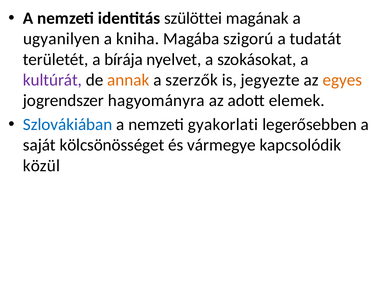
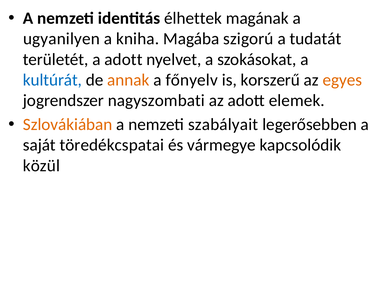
szülöttei: szülöttei -> élhettek
a bírája: bírája -> adott
kultúrát colour: purple -> blue
szerzők: szerzők -> főnyelv
jegyezte: jegyezte -> korszerű
hagyományra: hagyományra -> nagyszombati
Szlovákiában colour: blue -> orange
gyakorlati: gyakorlati -> szabályait
kölcsönösséget: kölcsönösséget -> töredékcspatai
